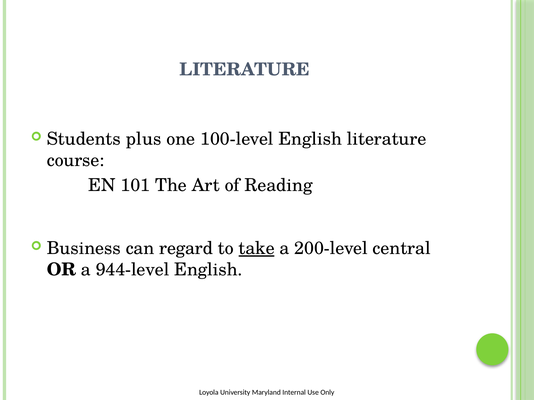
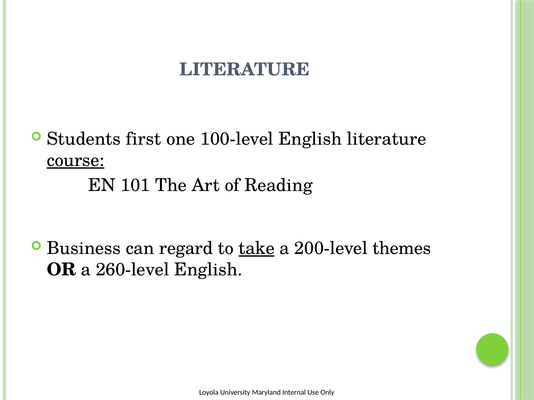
plus: plus -> first
course underline: none -> present
central: central -> themes
944-level: 944-level -> 260-level
